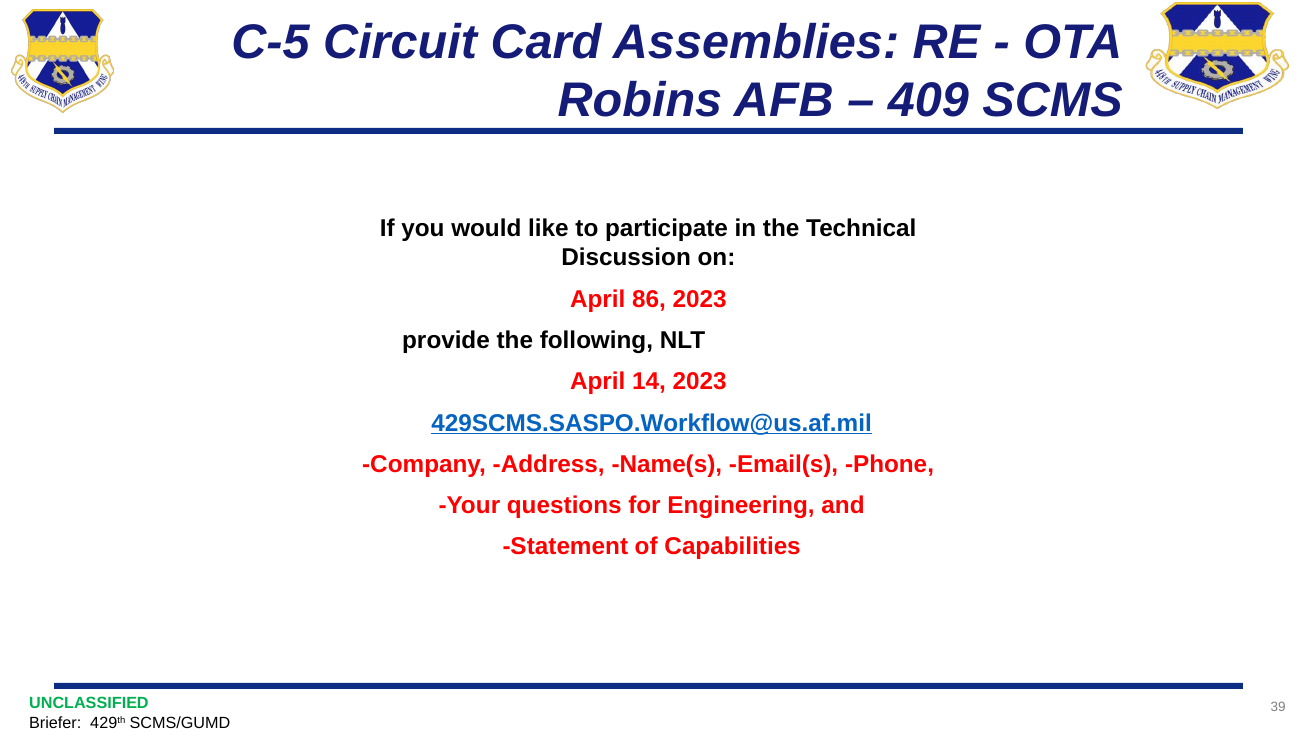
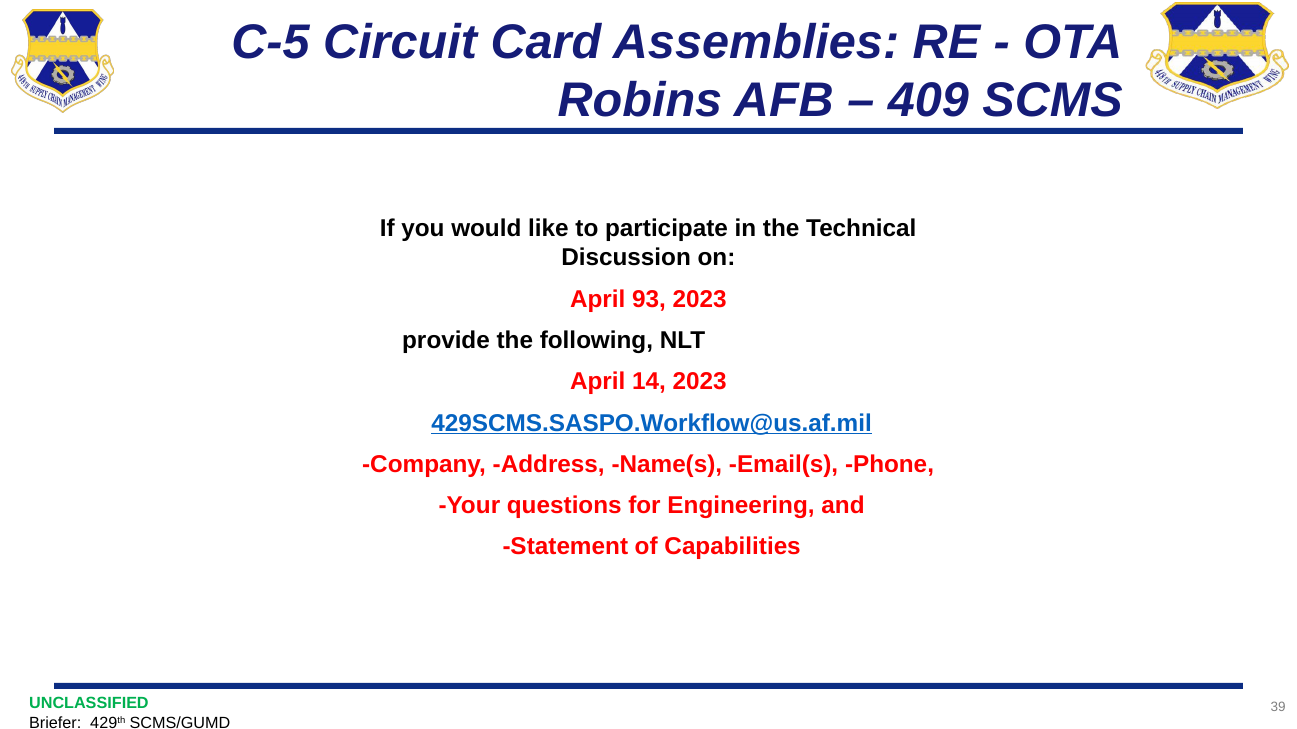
86: 86 -> 93
